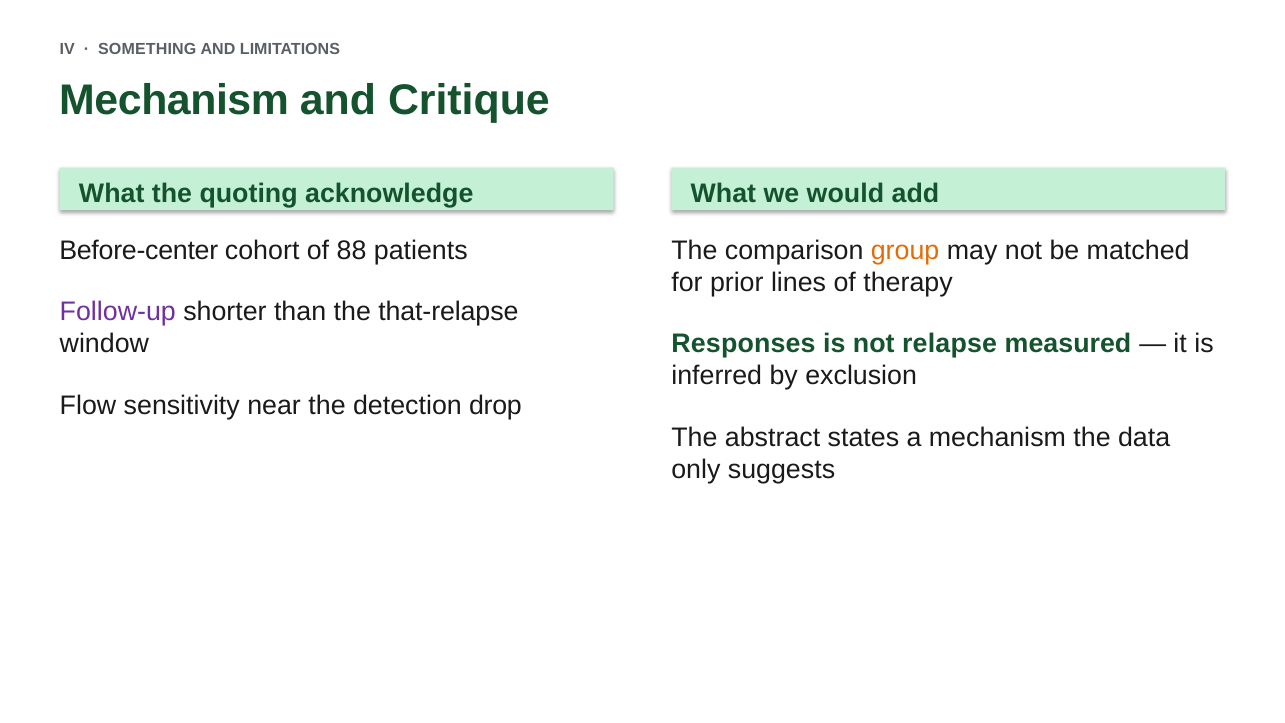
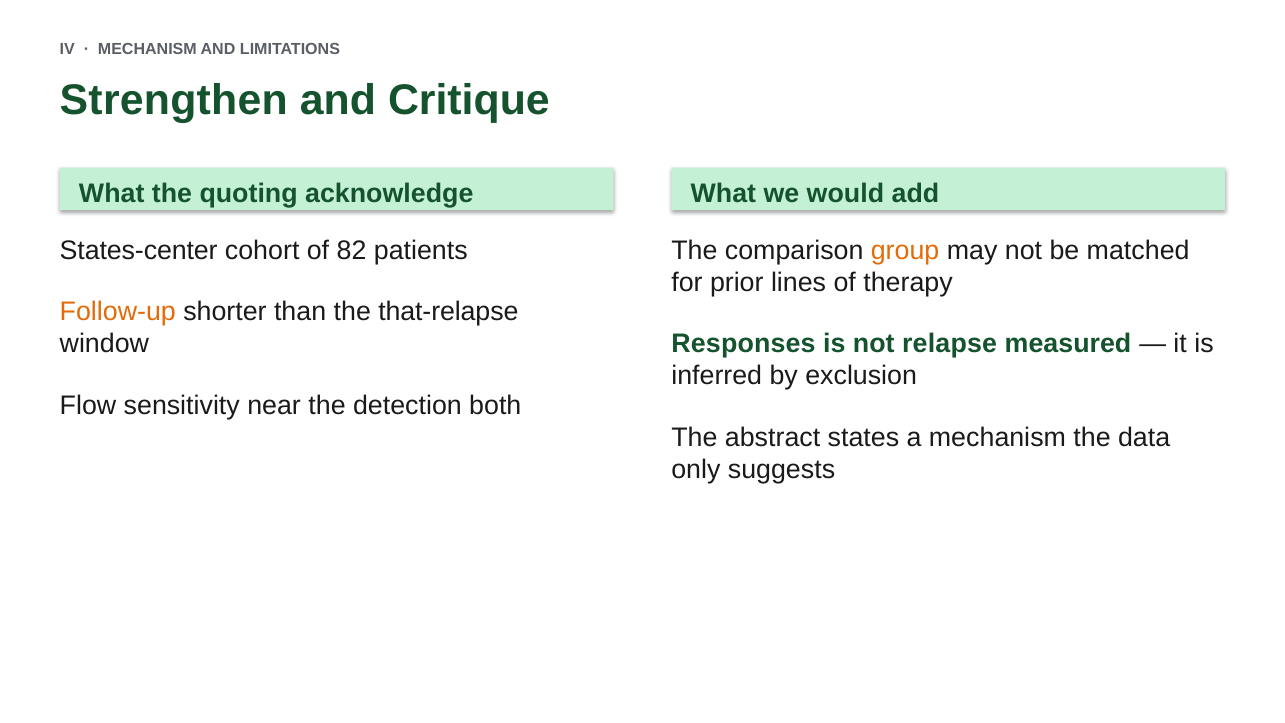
SOMETHING at (147, 49): SOMETHING -> MECHANISM
Mechanism at (174, 101): Mechanism -> Strengthen
Before-center: Before-center -> States-center
88: 88 -> 82
Follow-up colour: purple -> orange
drop: drop -> both
